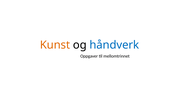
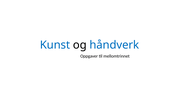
Kunst colour: orange -> blue
